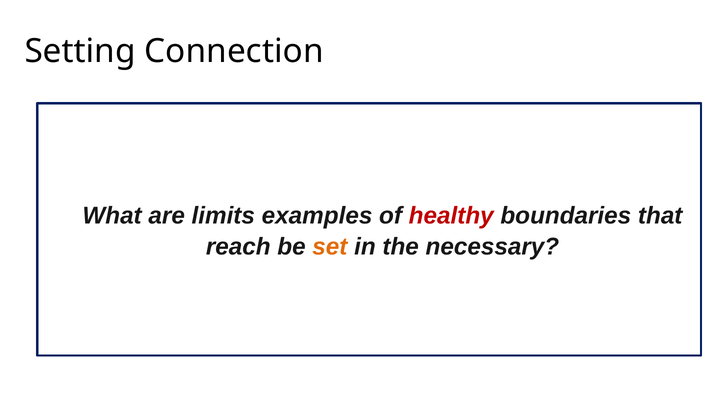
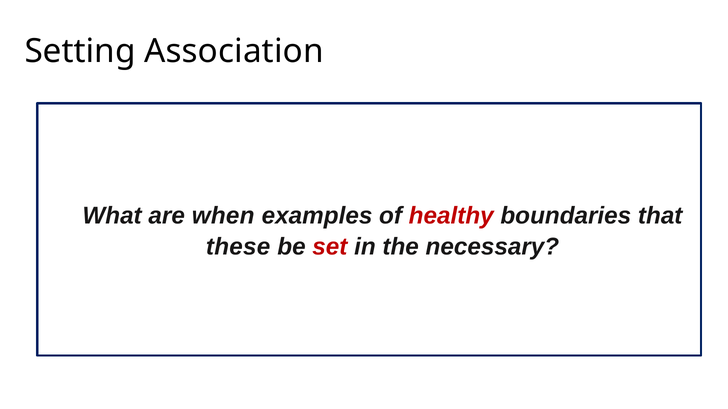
Connection: Connection -> Association
limits: limits -> when
reach: reach -> these
set colour: orange -> red
